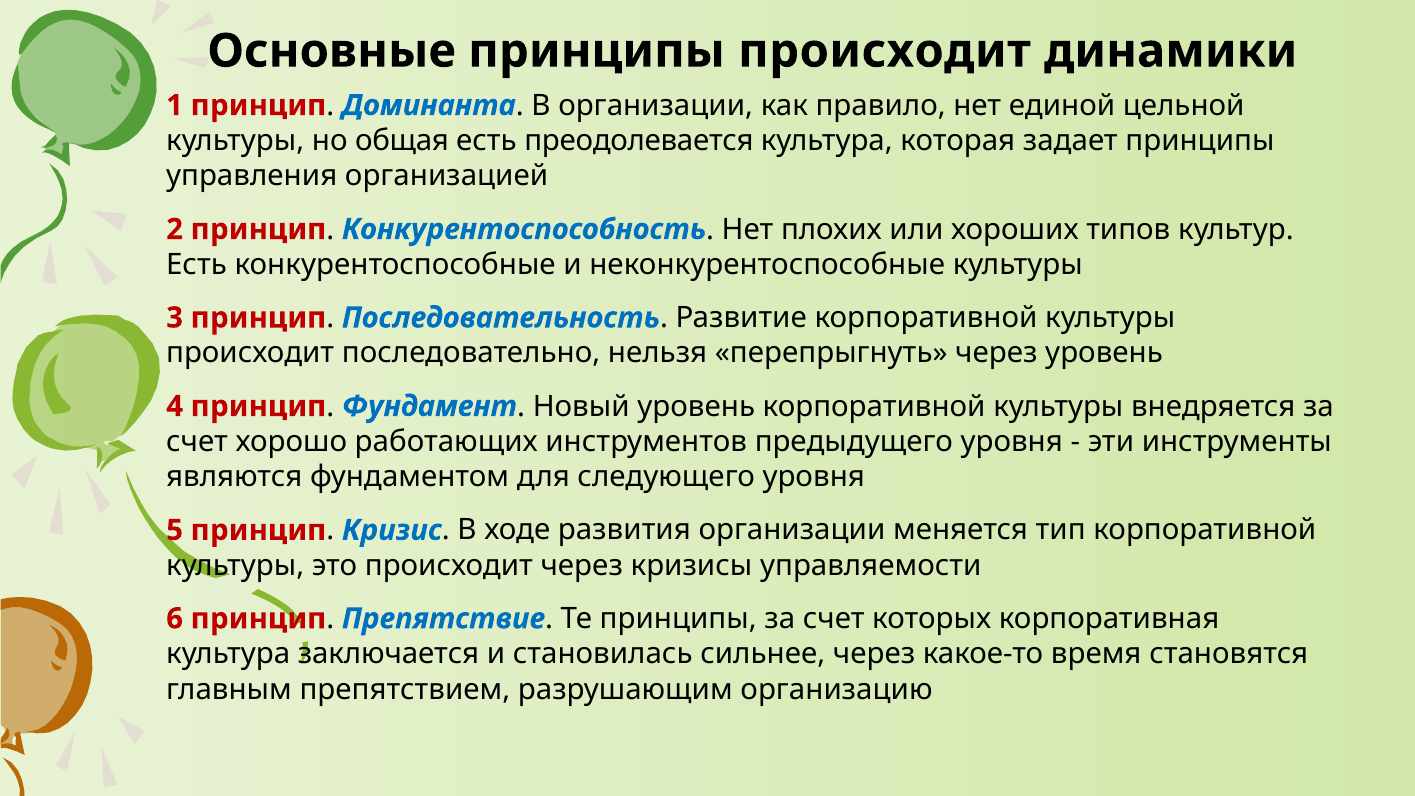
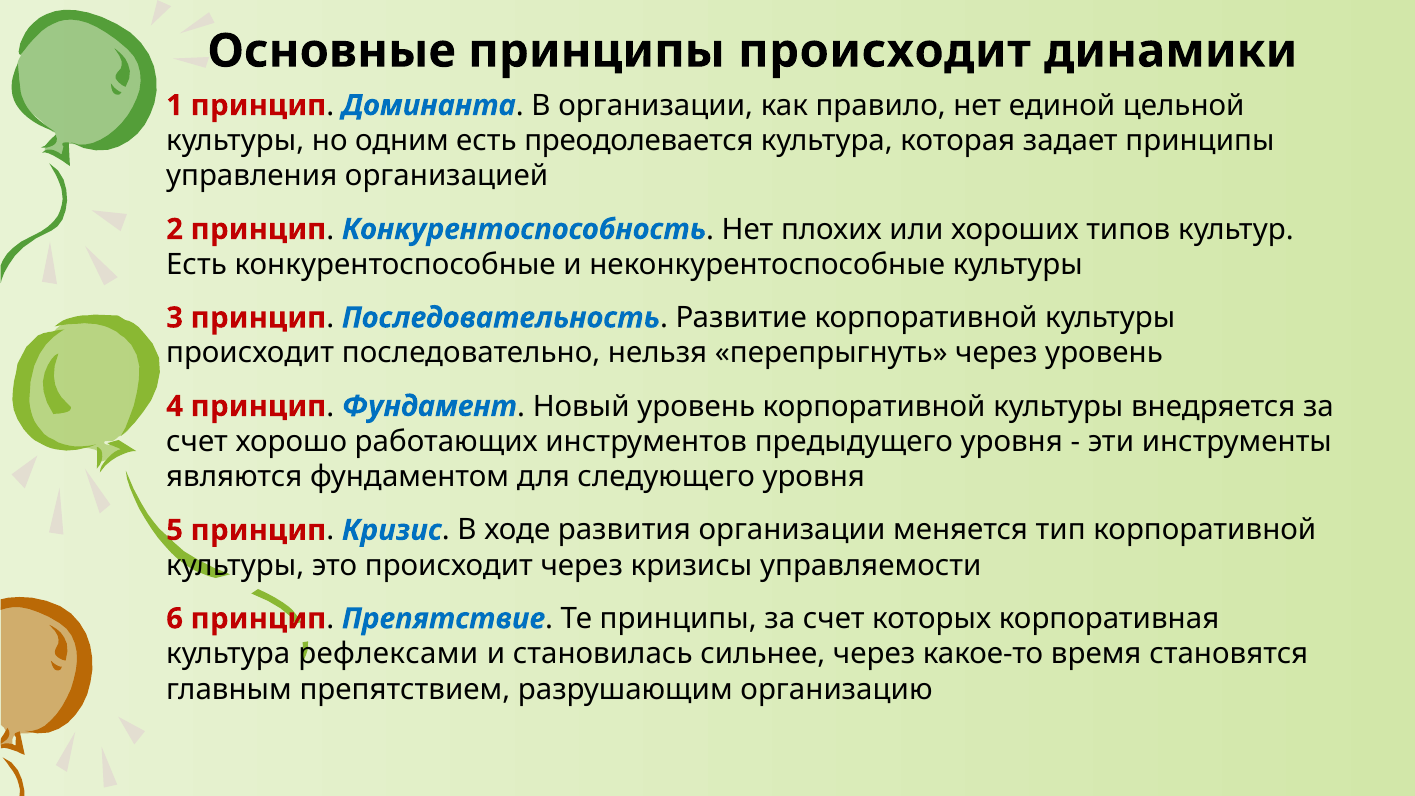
общая: общая -> одним
заключается: заключается -> рефлексами
